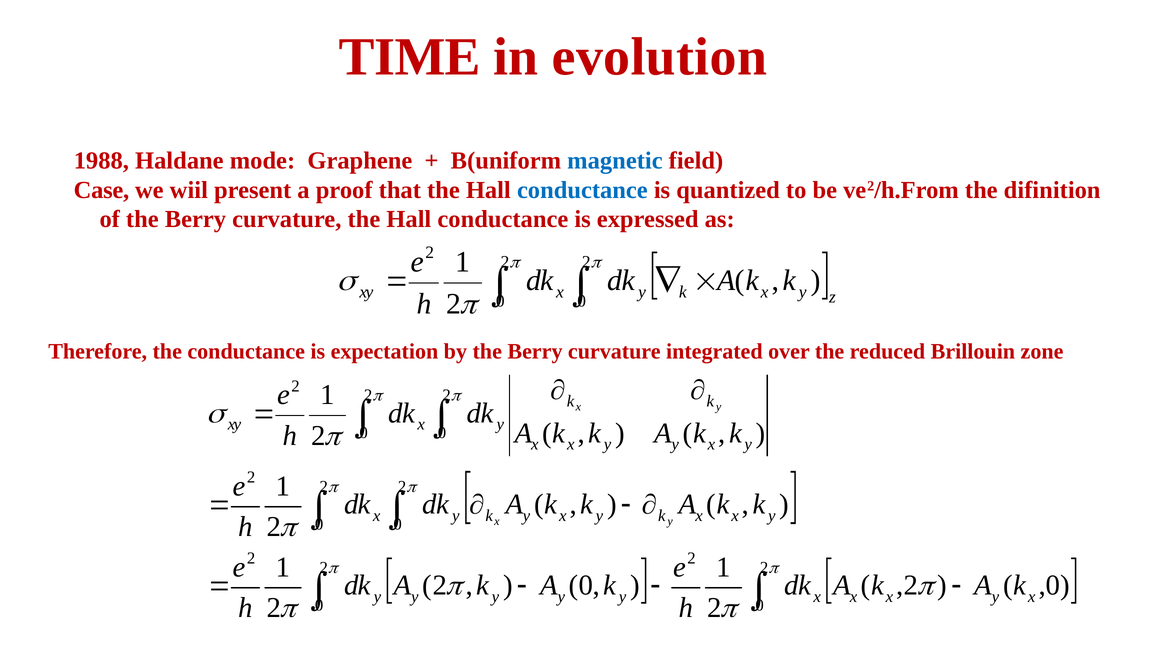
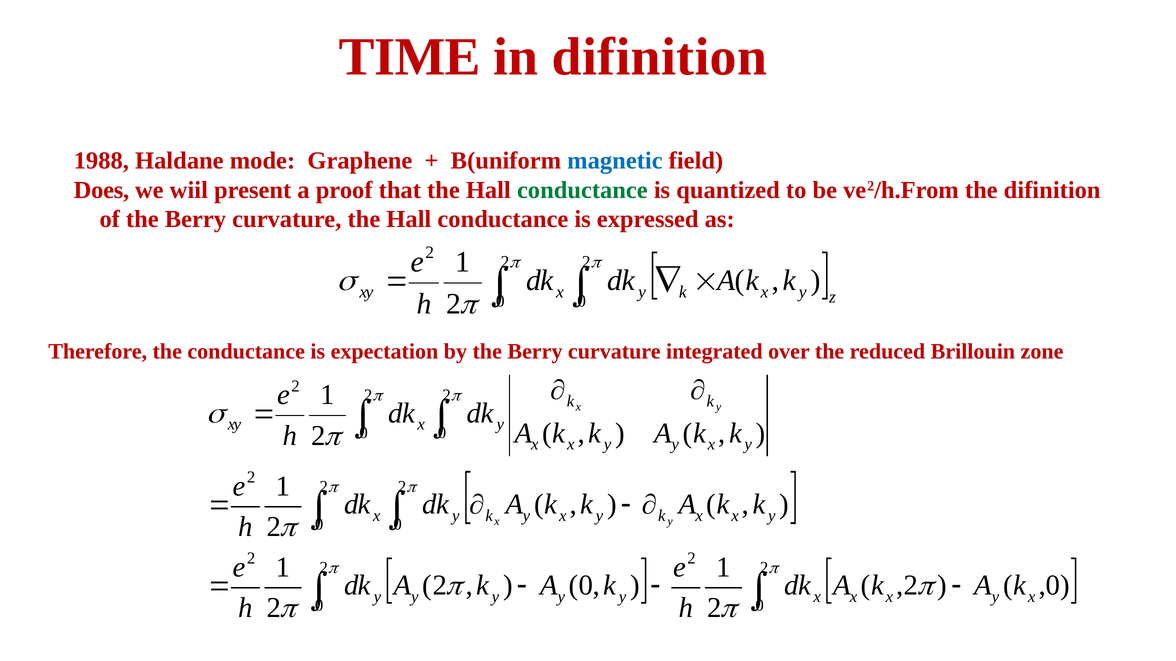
in evolution: evolution -> difinition
Case: Case -> Does
conductance at (582, 190) colour: blue -> green
